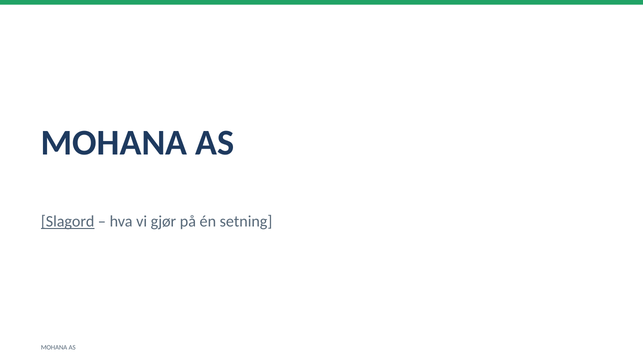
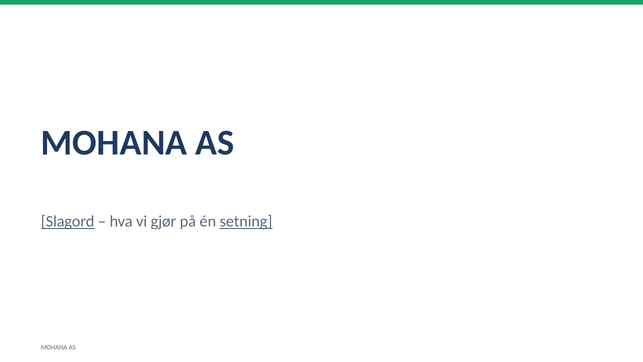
setning underline: none -> present
